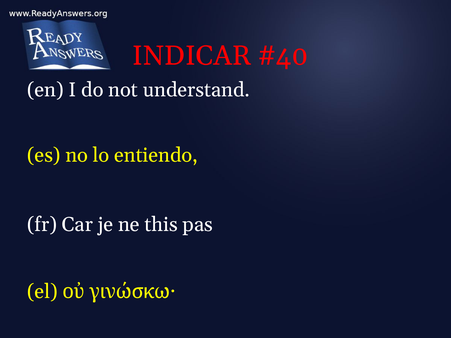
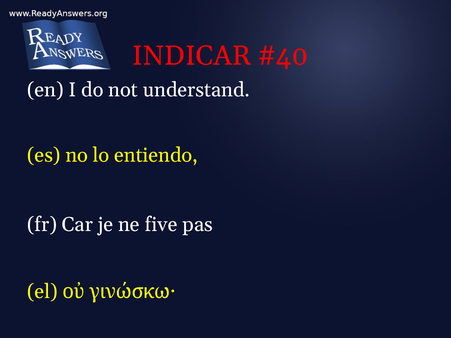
this: this -> five
